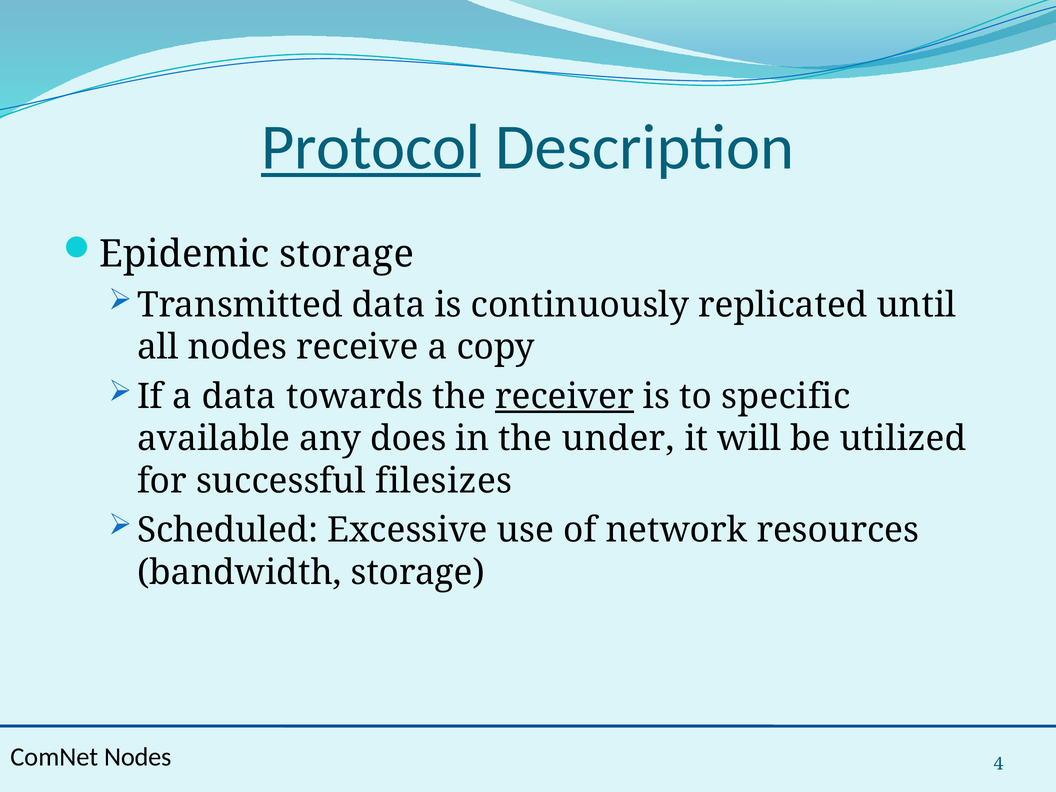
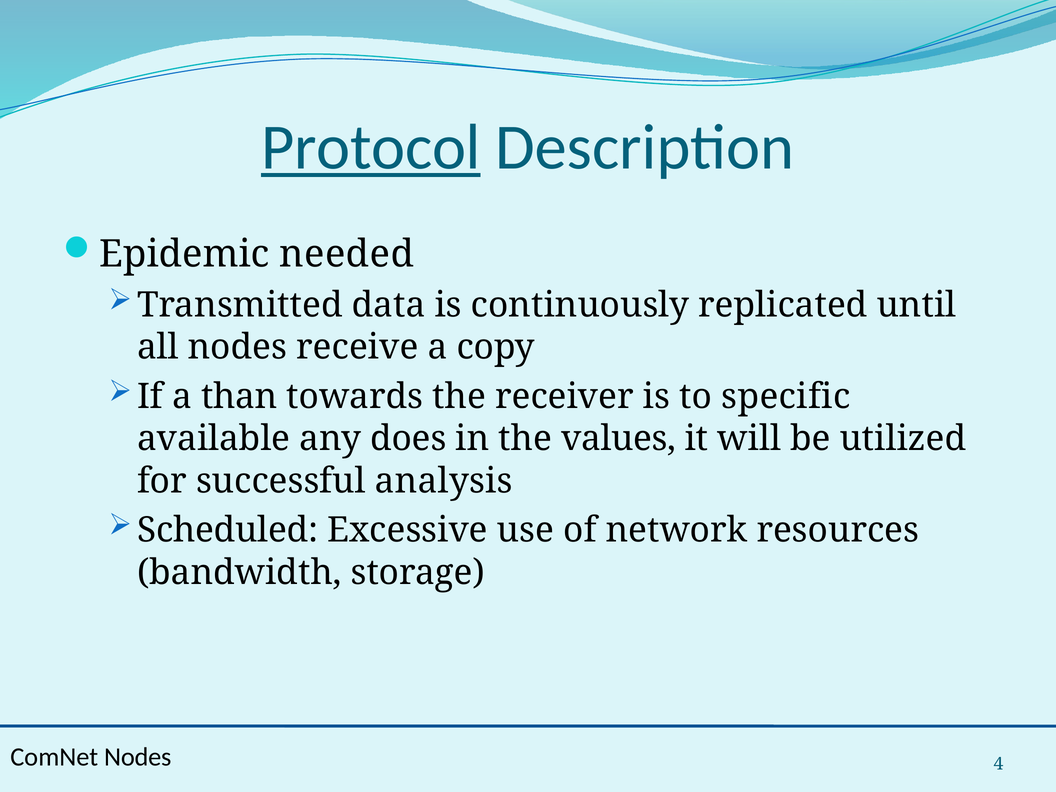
Epidemic storage: storage -> needed
a data: data -> than
receiver underline: present -> none
under: under -> values
filesizes: filesizes -> analysis
